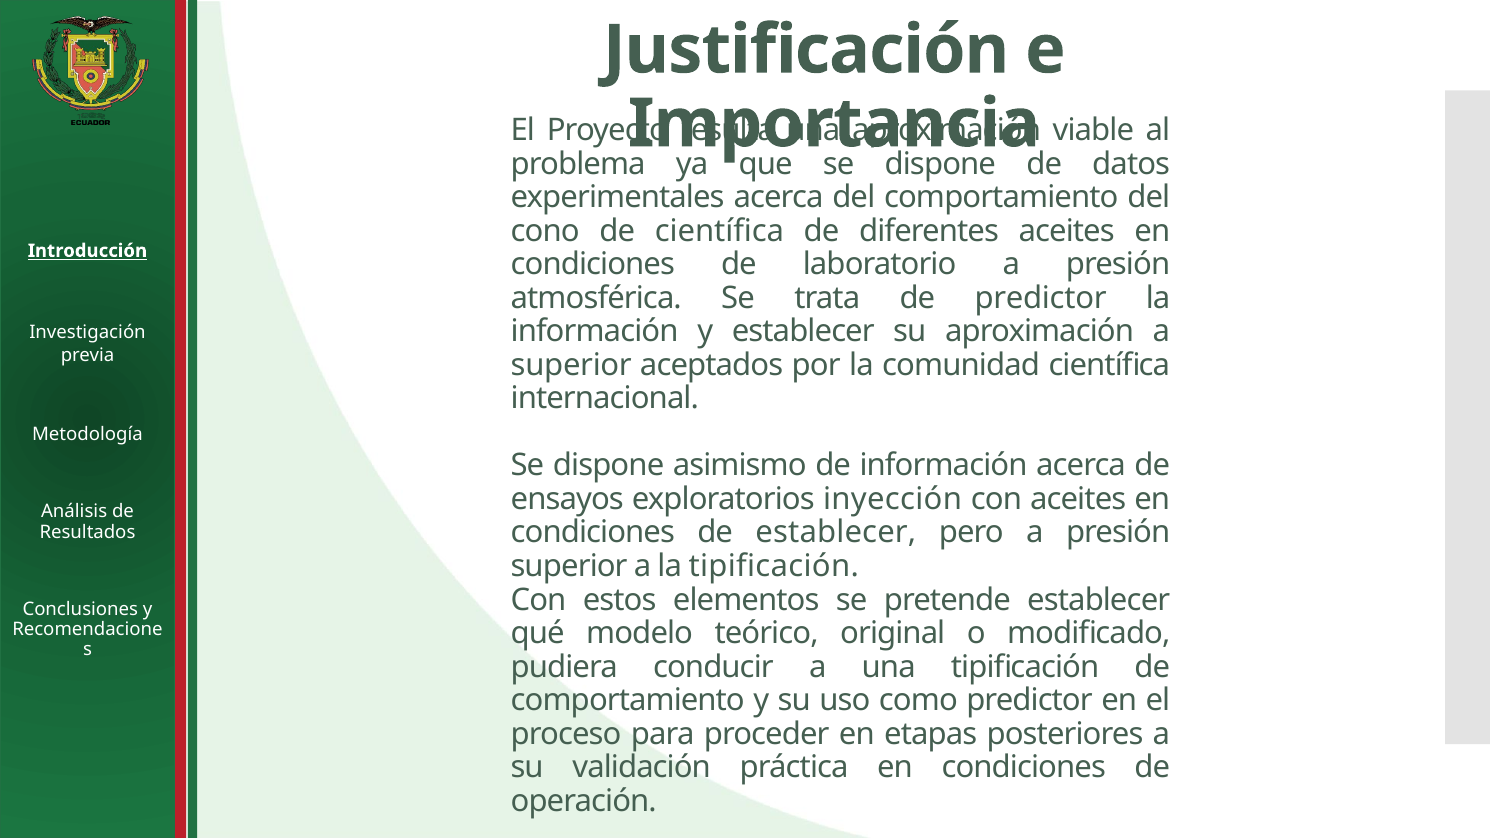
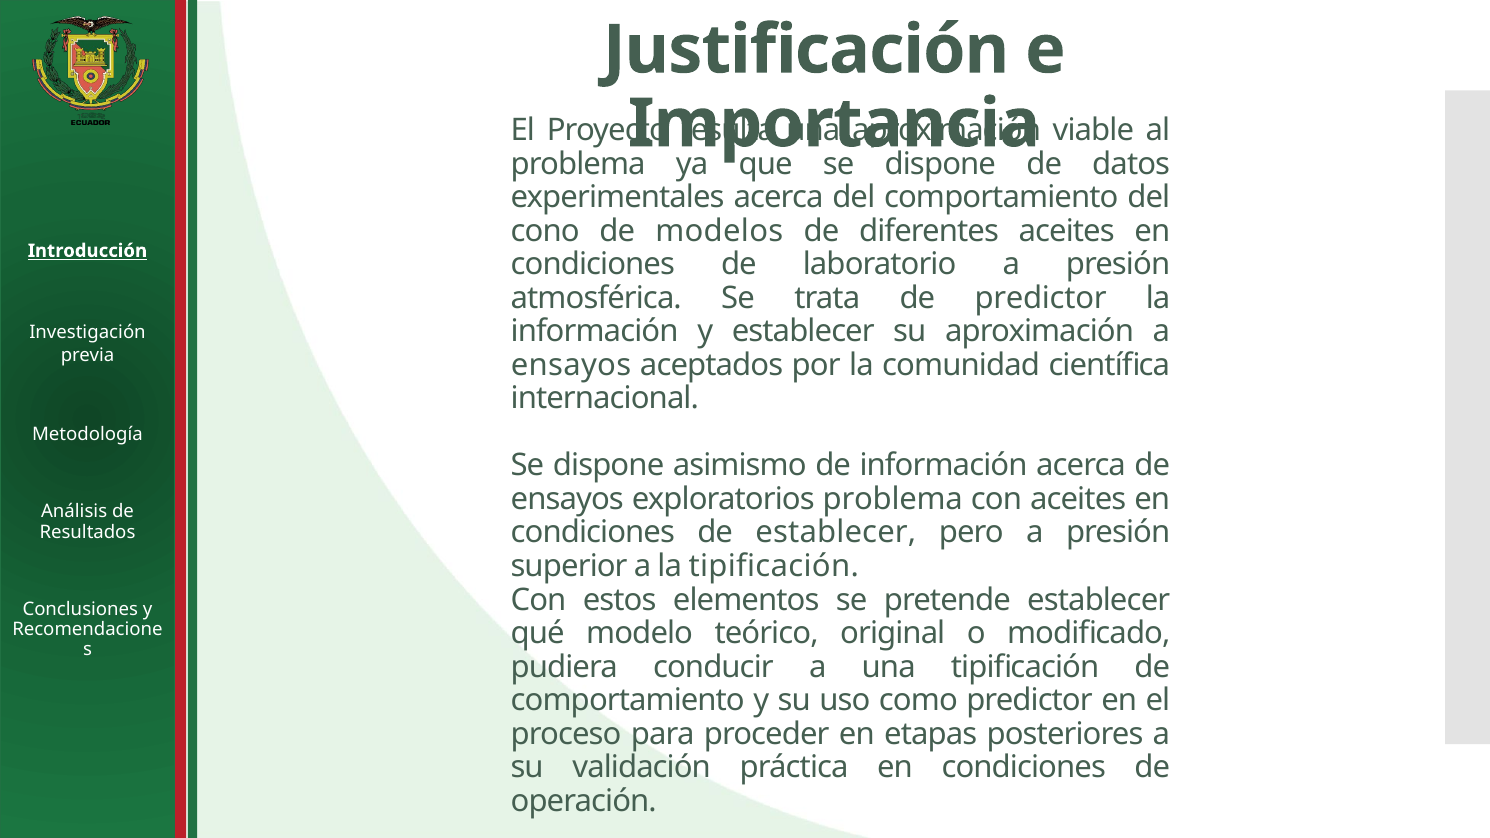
de científica: científica -> modelos
superior at (571, 365): superior -> ensayos
exploratorios inyección: inyección -> problema
